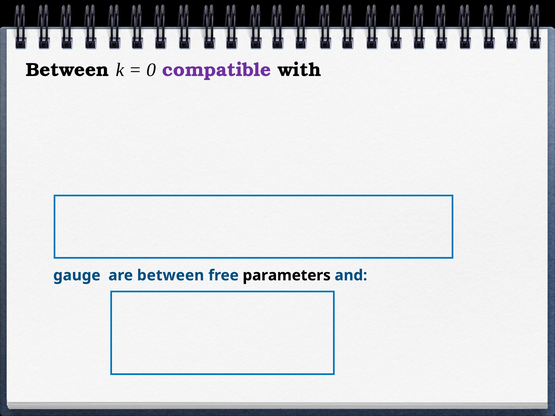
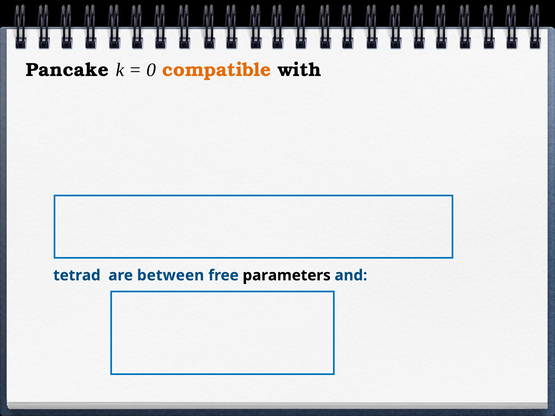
Between at (67, 70): Between -> Pancake
compatible colour: purple -> orange
gauge: gauge -> tetrad
